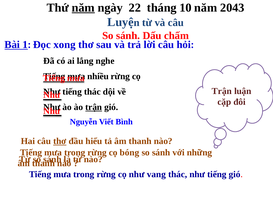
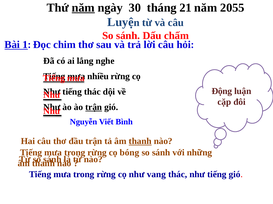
22: 22 -> 30
10: 10 -> 21
2043: 2043 -> 2055
xong: xong -> chim
Trận at (222, 91): Trận -> Động
thơ at (60, 142) underline: present -> none
đầu hiểu: hiểu -> trận
thanh at (140, 142) underline: none -> present
